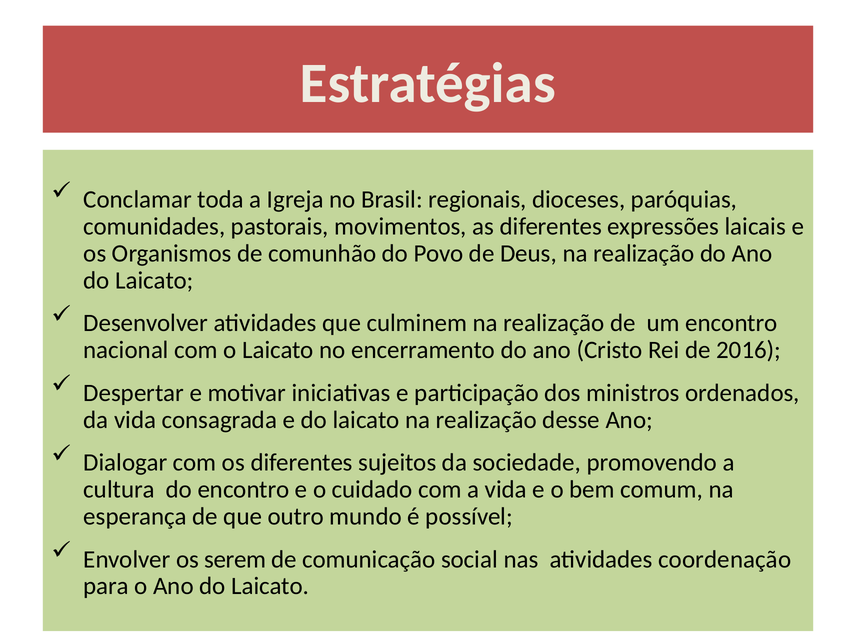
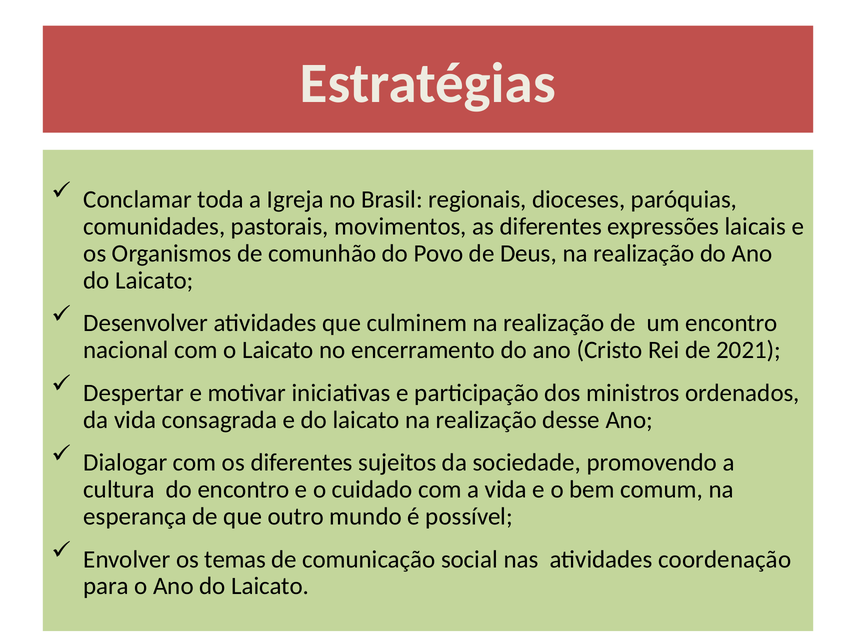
2016: 2016 -> 2021
serem: serem -> temas
